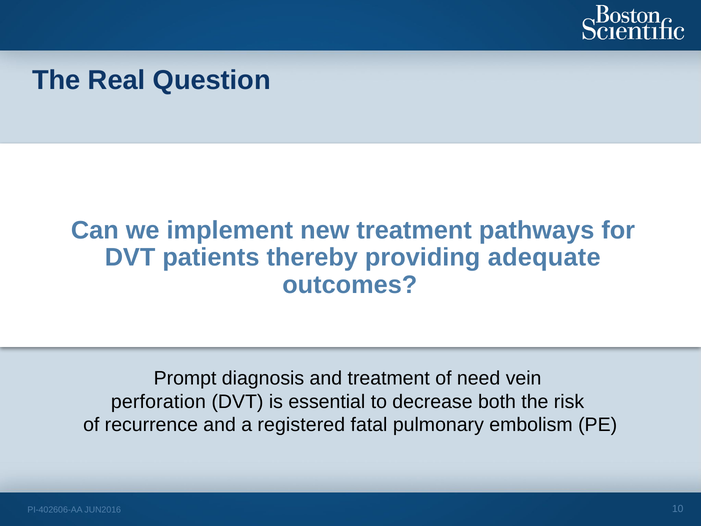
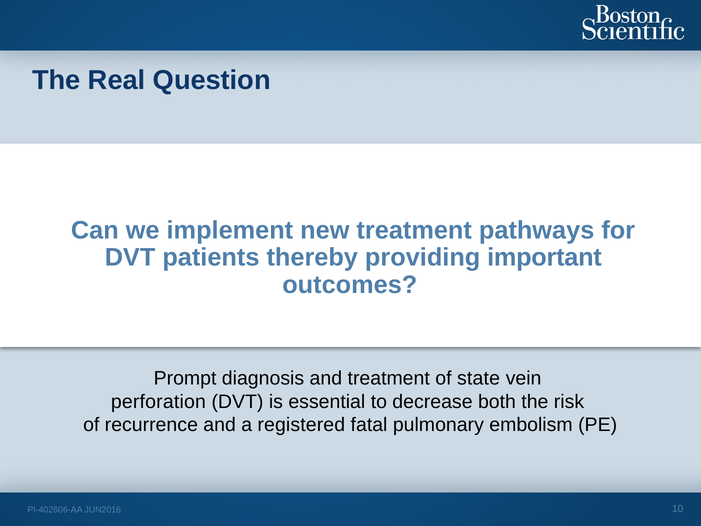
adequate: adequate -> important
need: need -> state
